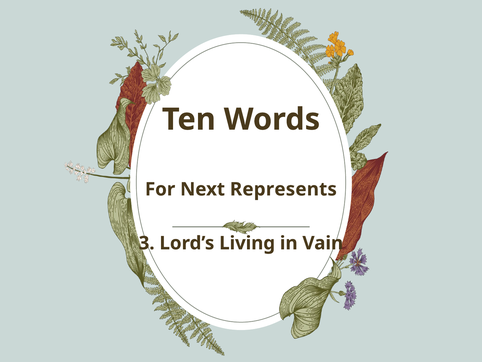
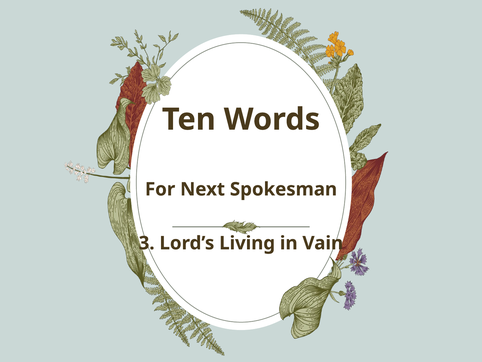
Represents: Represents -> Spokesman
